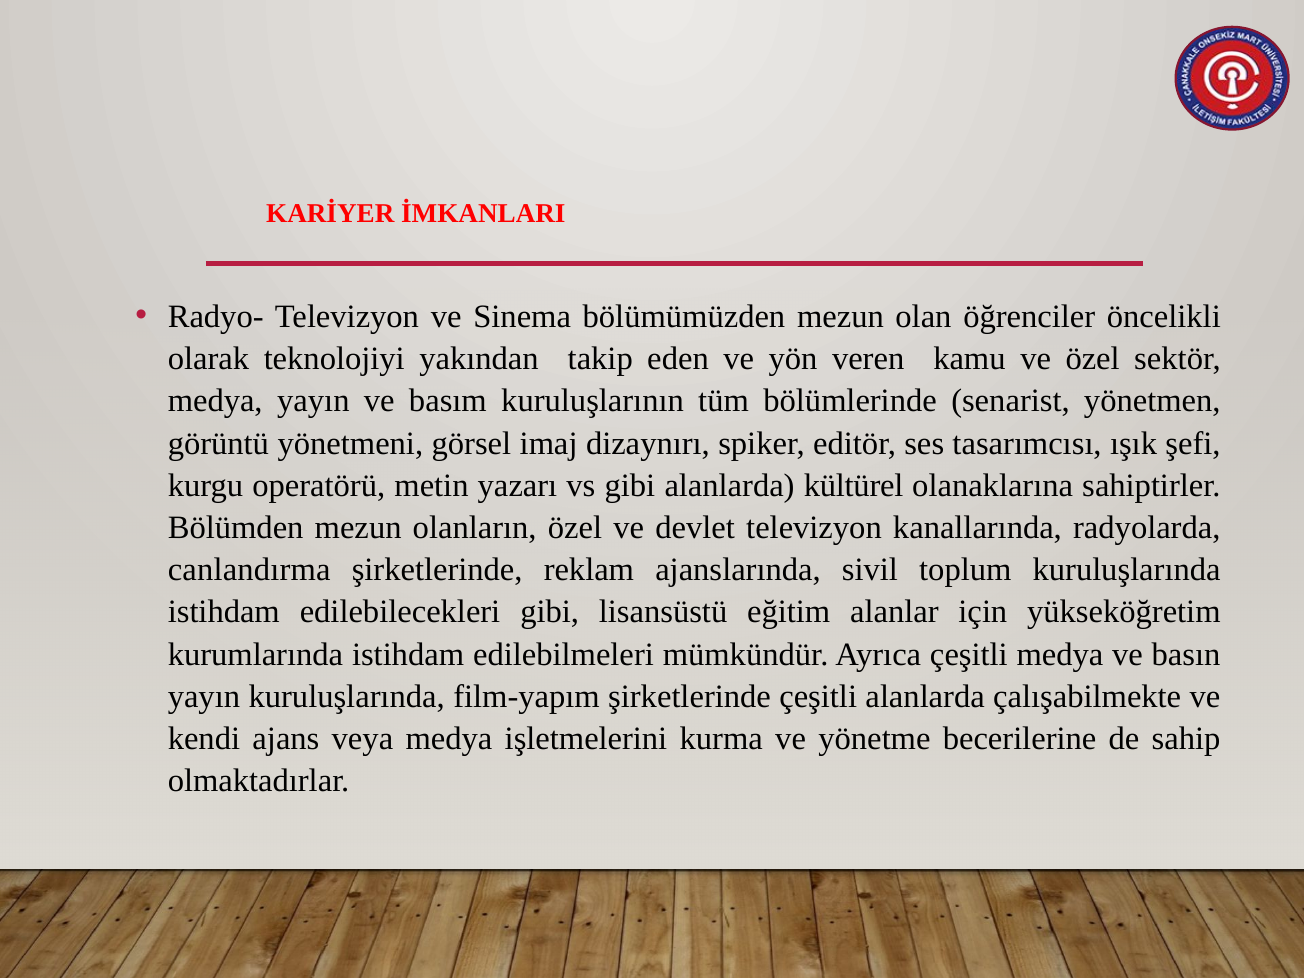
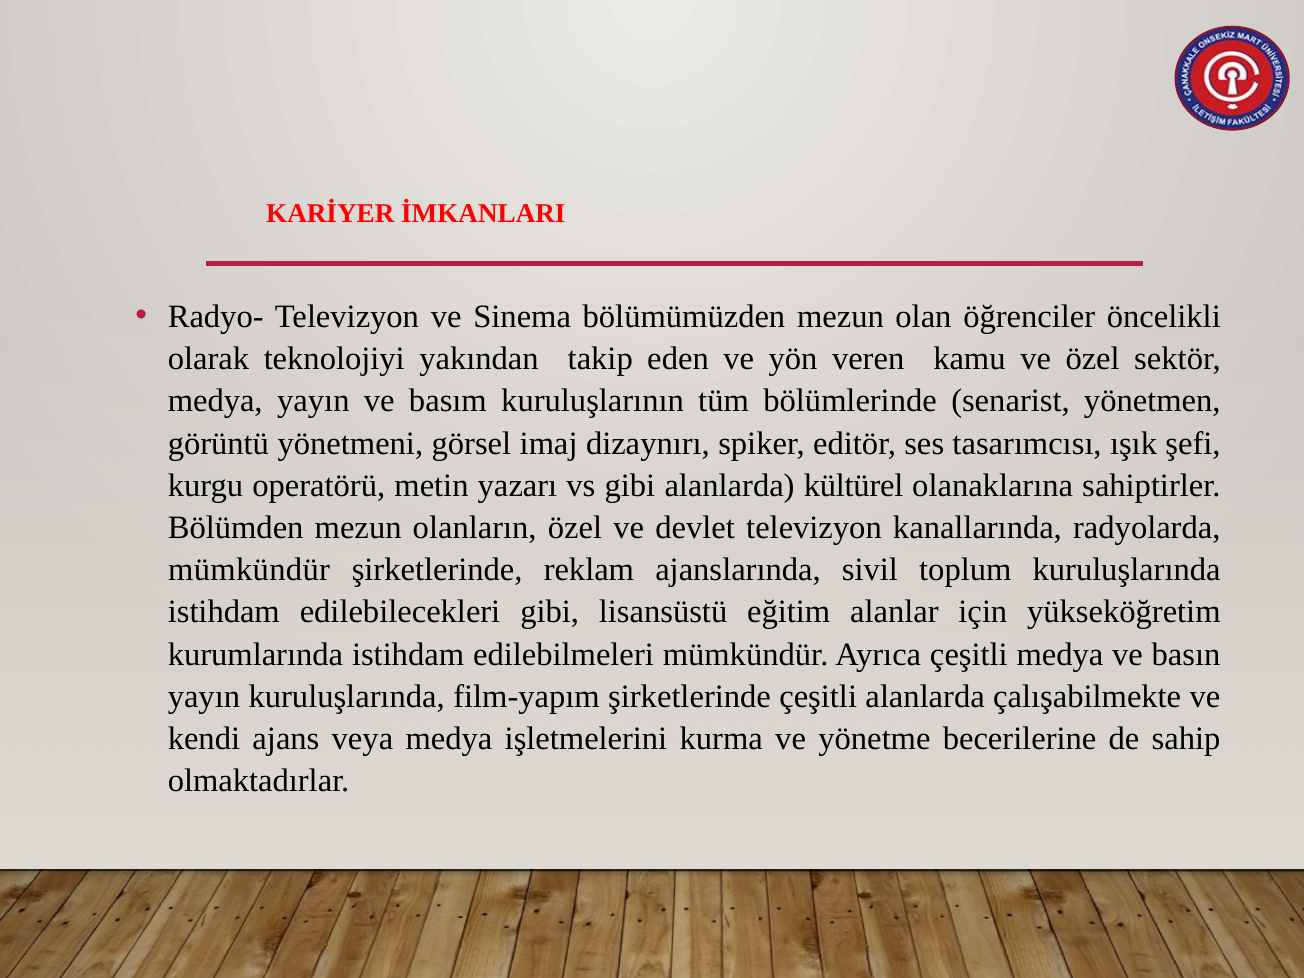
canlandırma at (249, 570): canlandırma -> mümkündür
